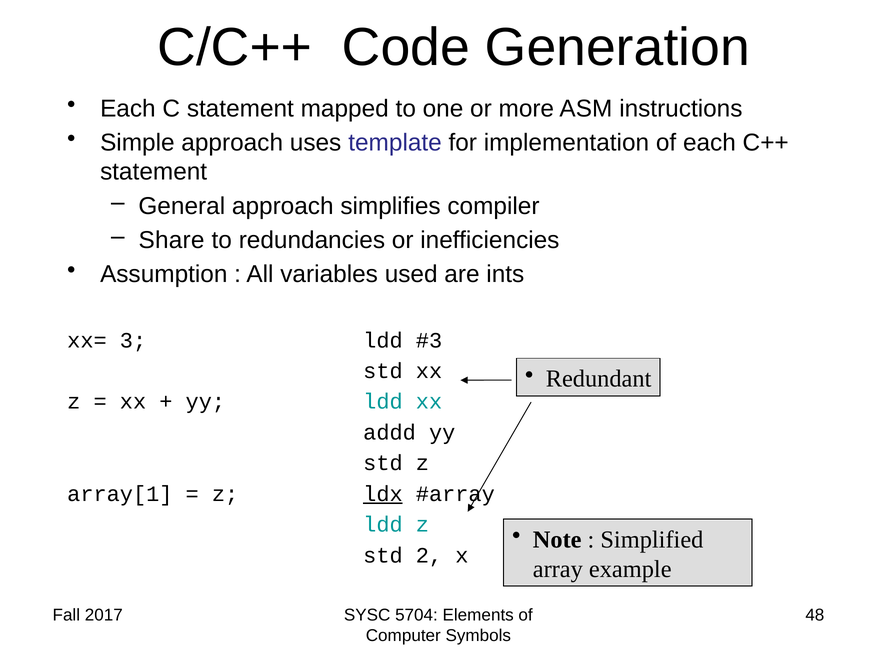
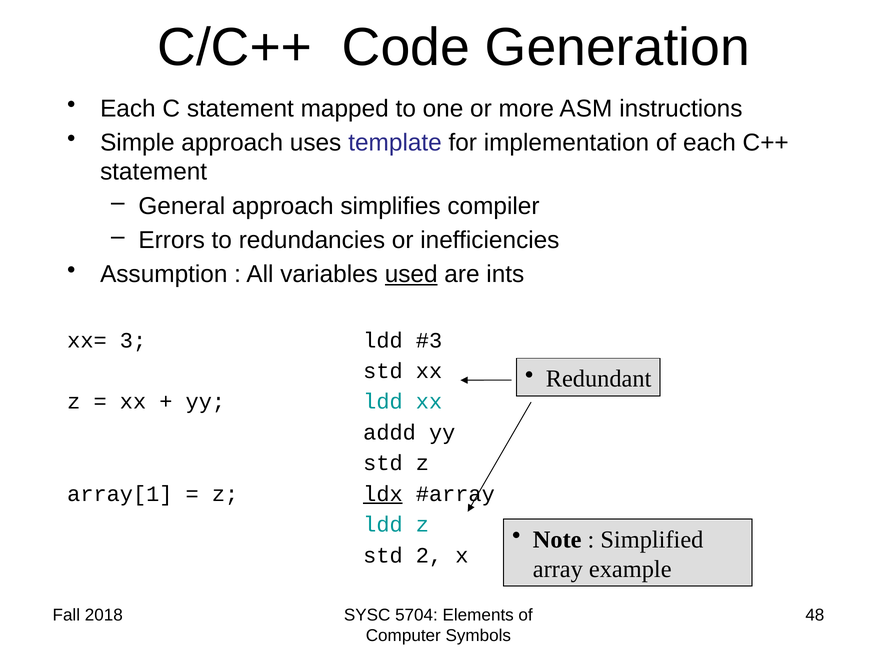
Share: Share -> Errors
used underline: none -> present
2017: 2017 -> 2018
